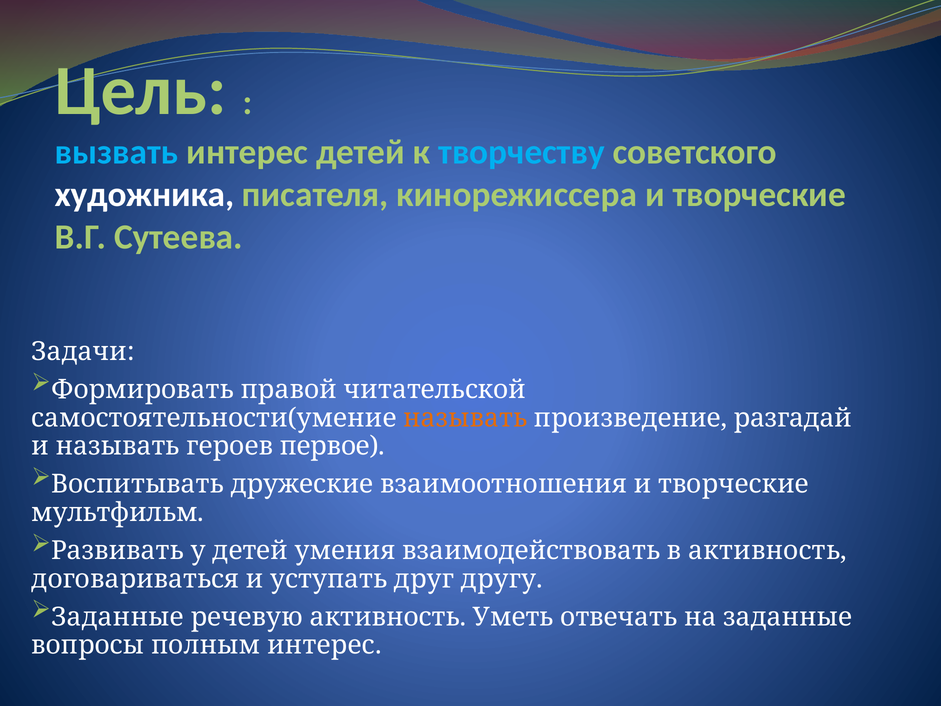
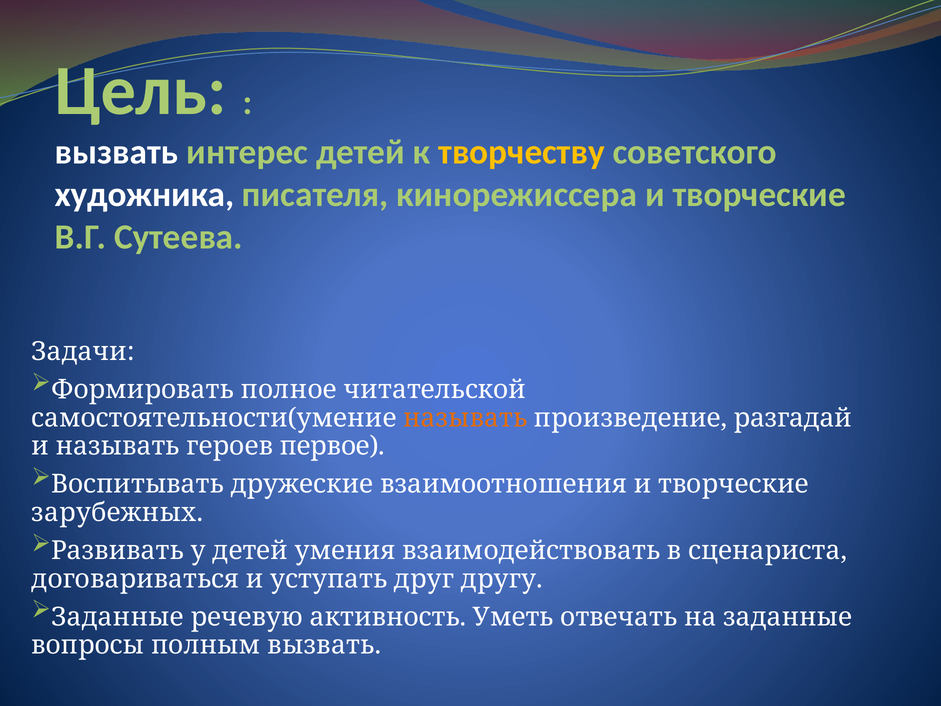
вызвать at (117, 152) colour: light blue -> white
творчеству colour: light blue -> yellow
правой: правой -> полное
мультфильм: мультфильм -> зарубежных
в активность: активность -> сценариста
полным интерес: интерес -> вызвать
